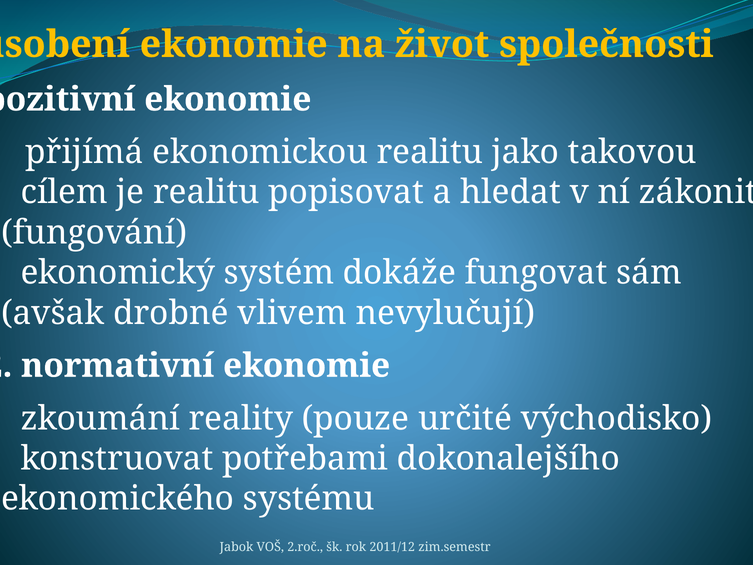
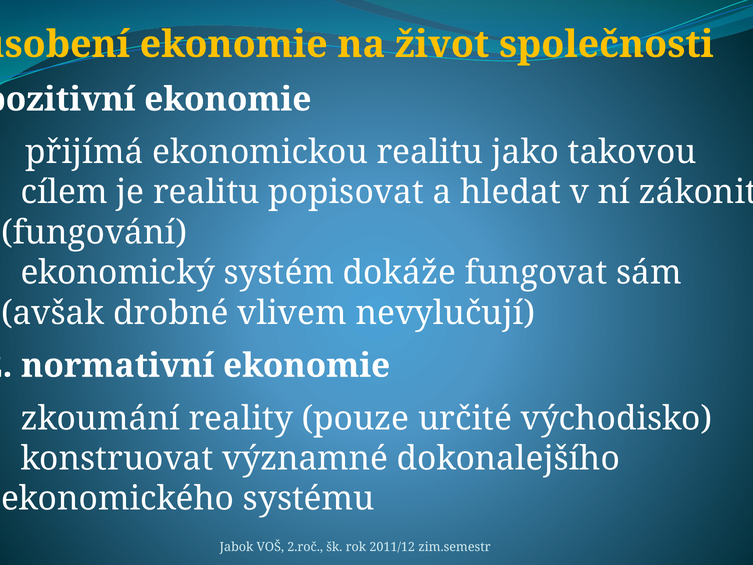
potřebami: potřebami -> významné
